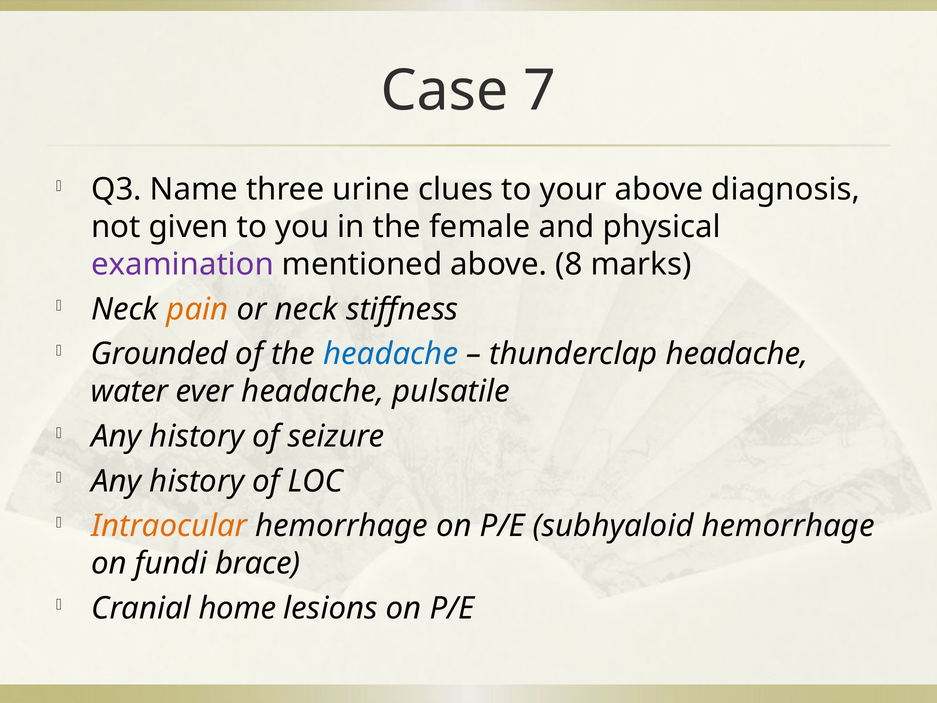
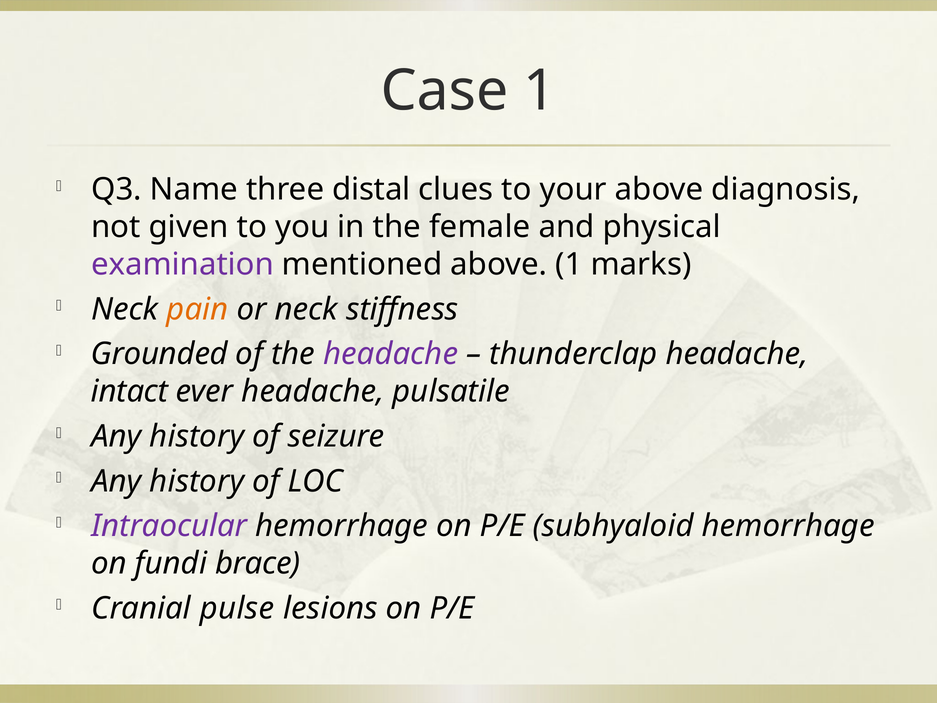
Case 7: 7 -> 1
urine: urine -> distal
above 8: 8 -> 1
headache at (391, 354) colour: blue -> purple
water: water -> intact
Intraocular colour: orange -> purple
home: home -> pulse
